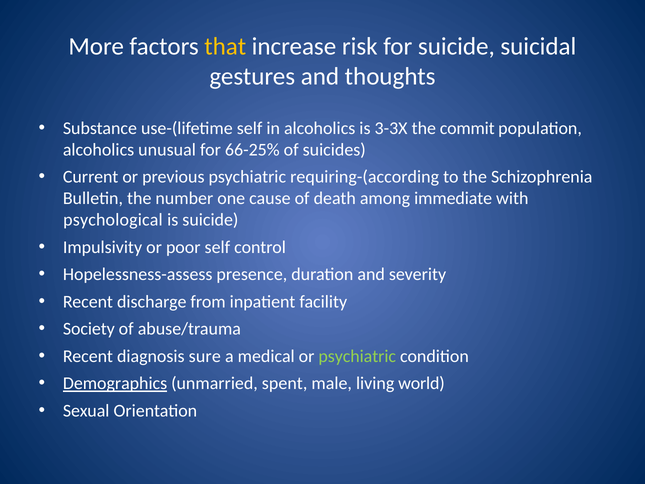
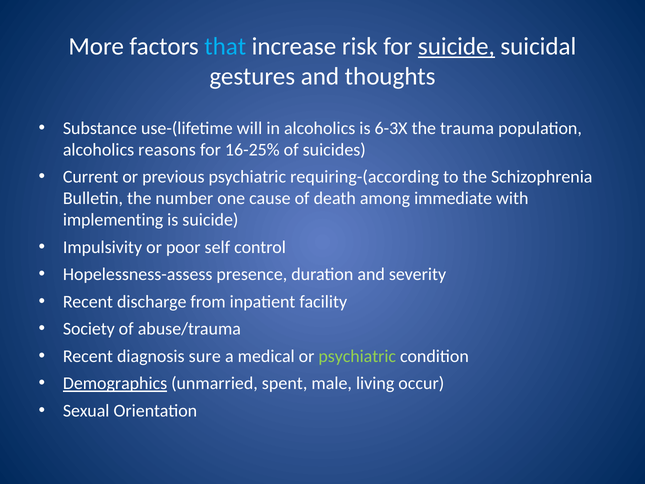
that colour: yellow -> light blue
suicide at (456, 46) underline: none -> present
use-(lifetime self: self -> will
3-3X: 3-3X -> 6-3X
commit: commit -> trauma
unusual: unusual -> reasons
66-25%: 66-25% -> 16-25%
psychological: psychological -> implementing
world: world -> occur
